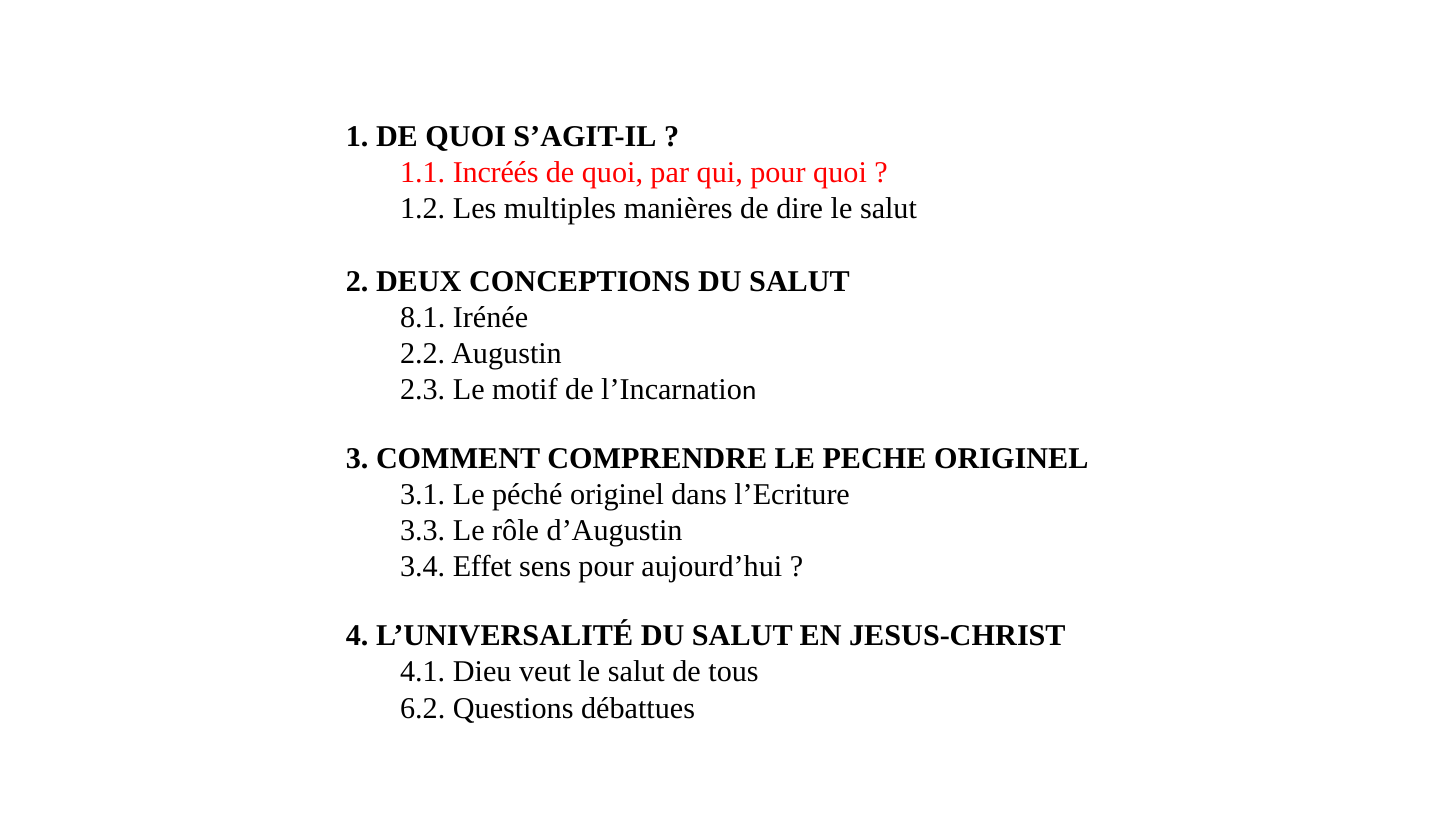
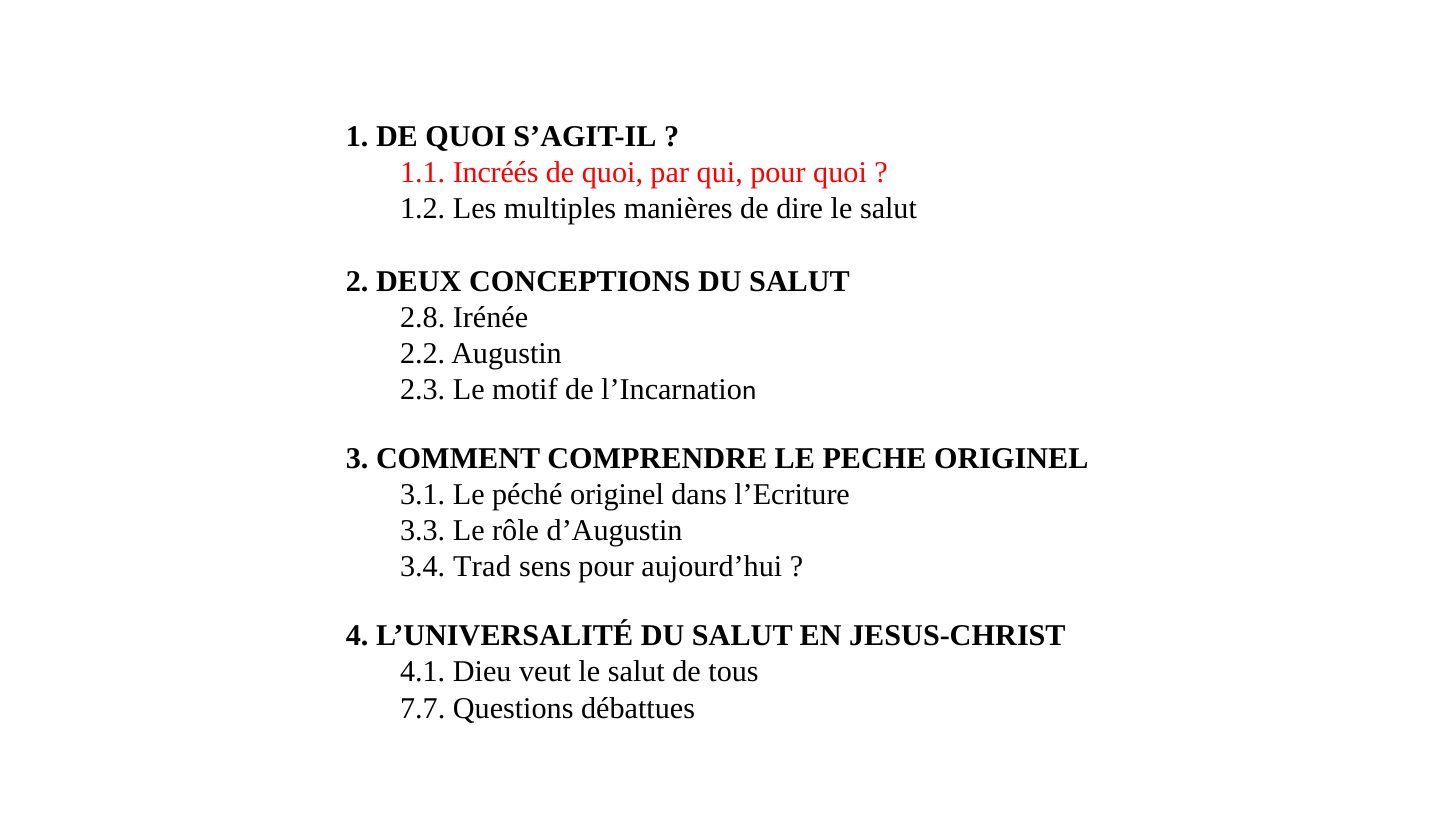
8.1: 8.1 -> 2.8
Effet: Effet -> Trad
6.2: 6.2 -> 7.7
